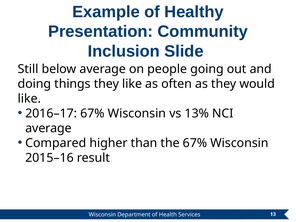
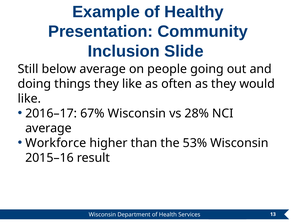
13%: 13% -> 28%
Compared: Compared -> Workforce
the 67%: 67% -> 53%
